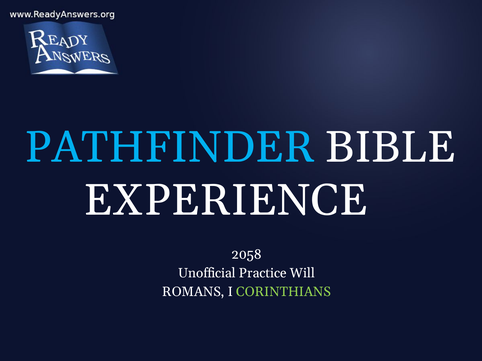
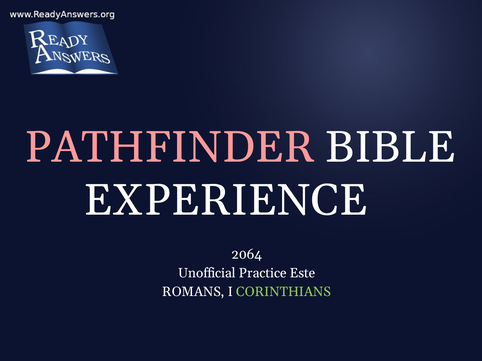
PATHFINDER colour: light blue -> pink
2058: 2058 -> 2064
Will: Will -> Este
